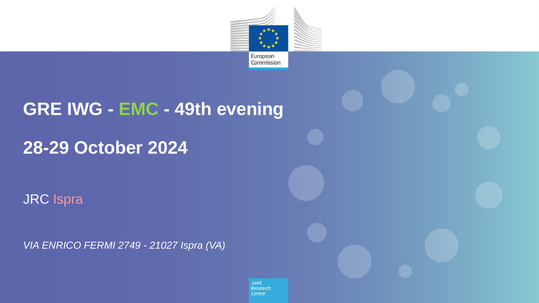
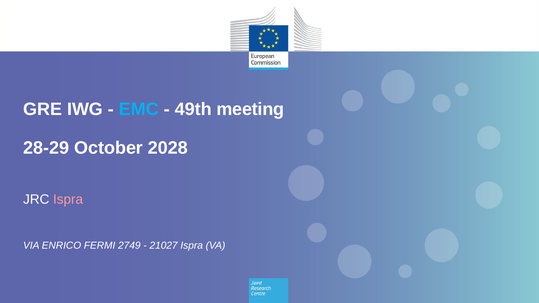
EMC colour: light green -> light blue
evening: evening -> meeting
2024: 2024 -> 2028
